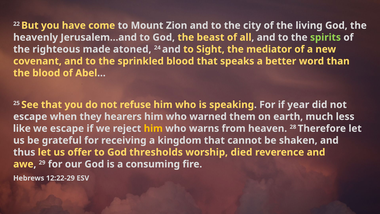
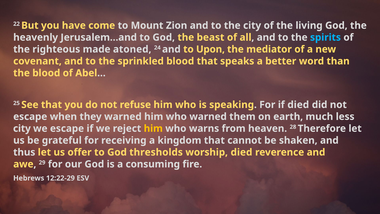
spirits colour: light green -> light blue
Sight: Sight -> Upon
if year: year -> died
they hearers: hearers -> warned
like at (22, 128): like -> city
